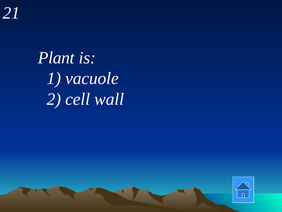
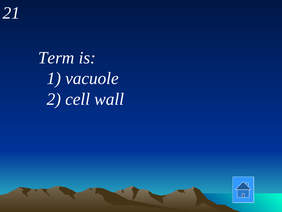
Plant: Plant -> Term
